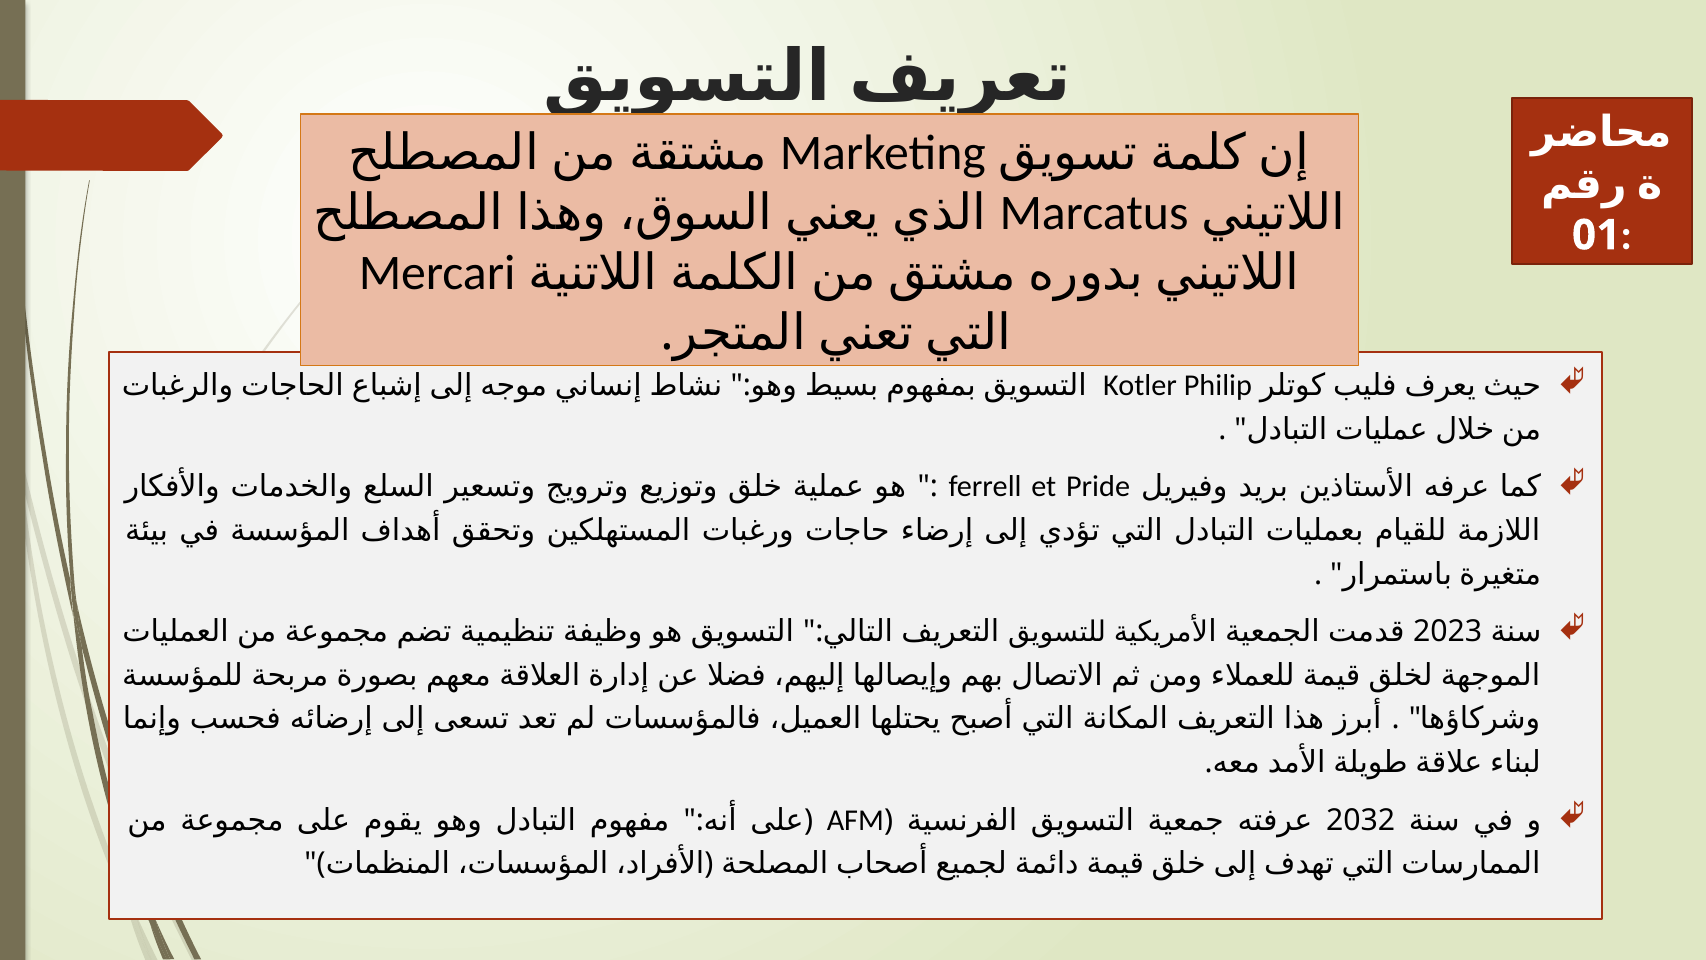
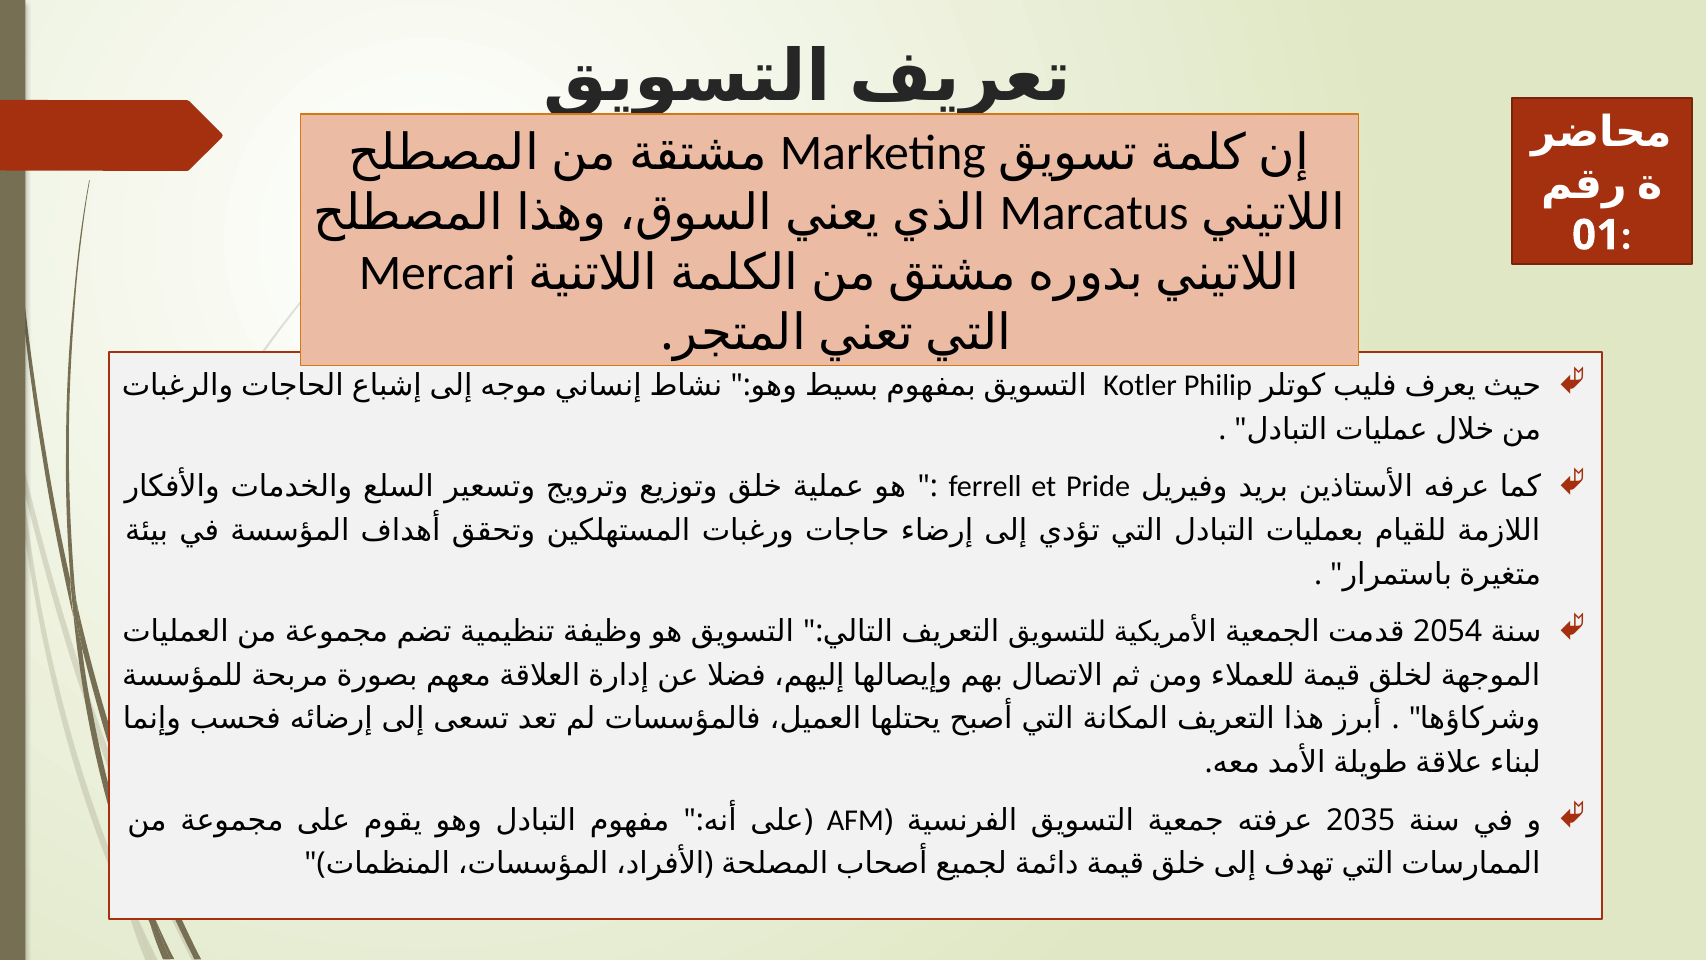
2023: 2023 -> 2054
2032: 2032 -> 2035
